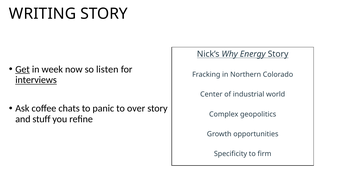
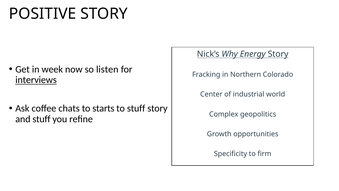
WRITING: WRITING -> POSITIVE
Get underline: present -> none
panic: panic -> starts
to over: over -> stuff
